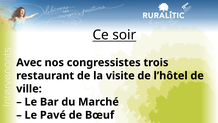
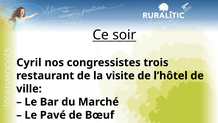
Avec: Avec -> Cyril
